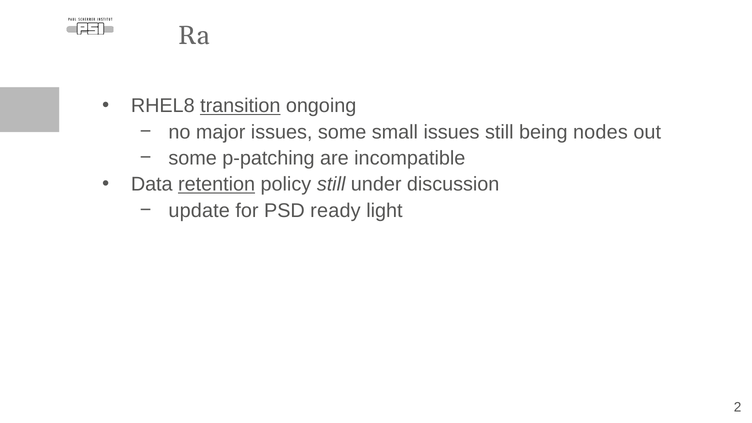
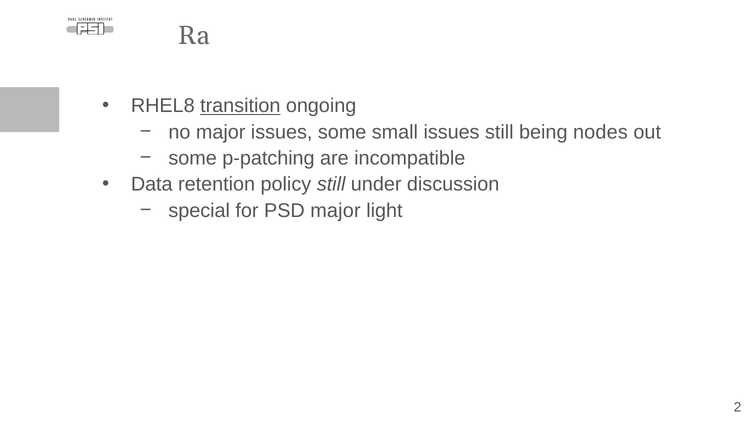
retention underline: present -> none
update: update -> special
PSD ready: ready -> major
